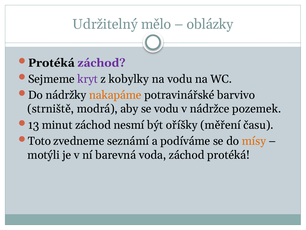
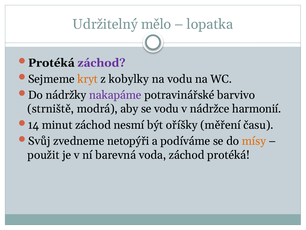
oblázky: oblázky -> lopatka
kryt colour: purple -> orange
nakapáme colour: orange -> purple
pozemek: pozemek -> harmonií
13: 13 -> 14
Toto: Toto -> Svůj
seznámí: seznámí -> netopýři
motýli: motýli -> použit
